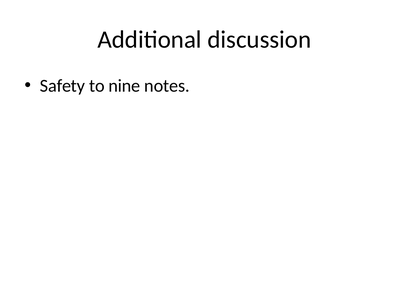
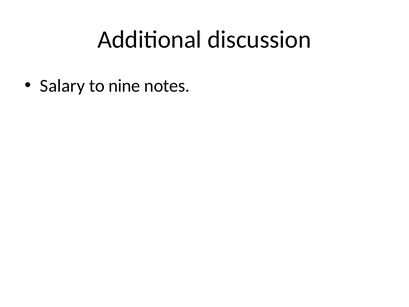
Safety: Safety -> Salary
